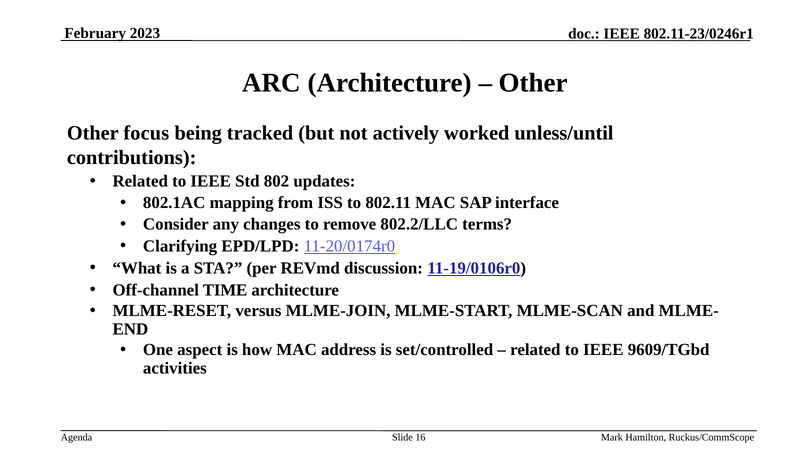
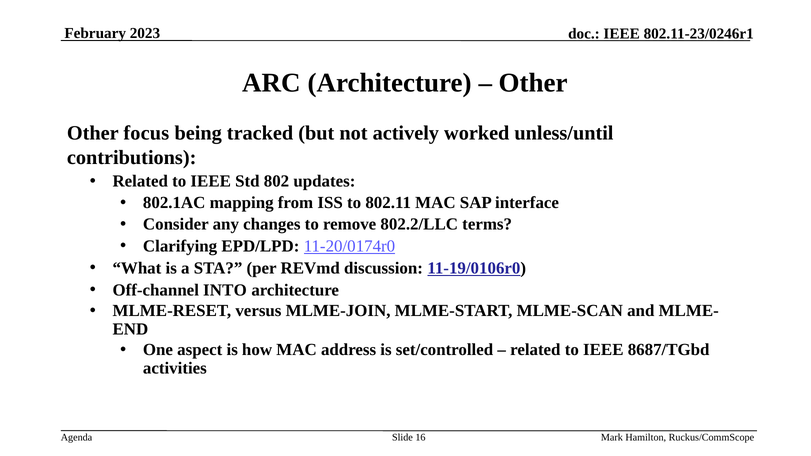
TIME: TIME -> INTO
9609/TGbd: 9609/TGbd -> 8687/TGbd
